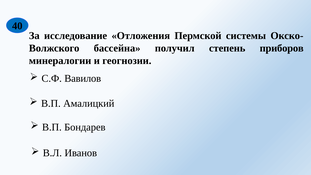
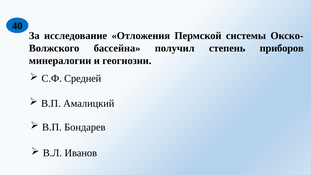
Вавилов: Вавилов -> Средней
